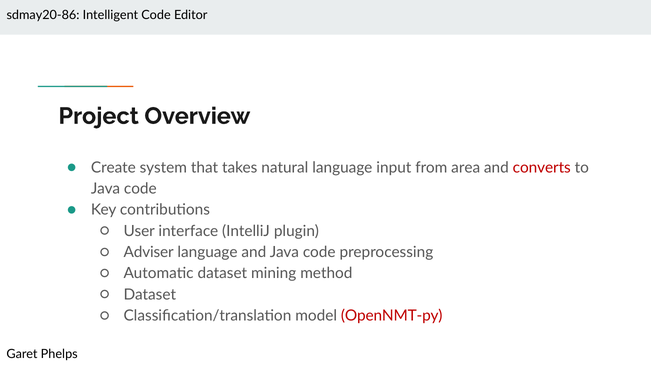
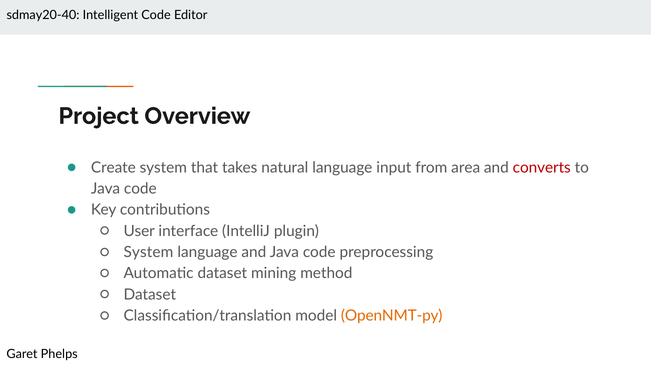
sdmay20-86: sdmay20-86 -> sdmay20-40
Adviser at (149, 252): Adviser -> System
OpenNMT-py colour: red -> orange
